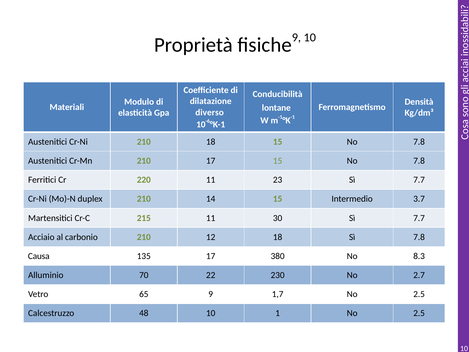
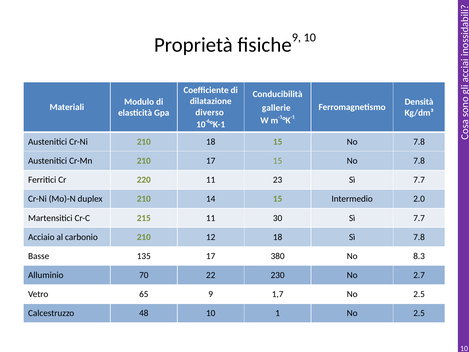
lontane: lontane -> gallerie
3.7: 3.7 -> 2.0
Causa: Causa -> Basse
